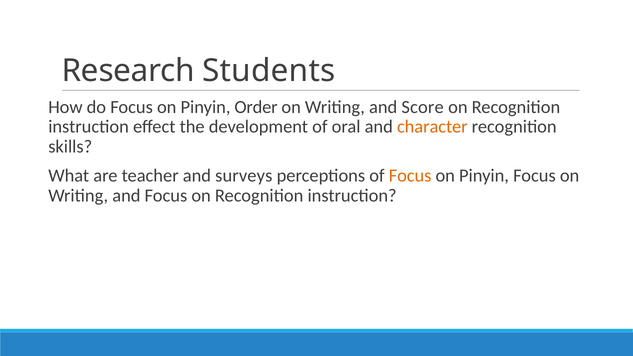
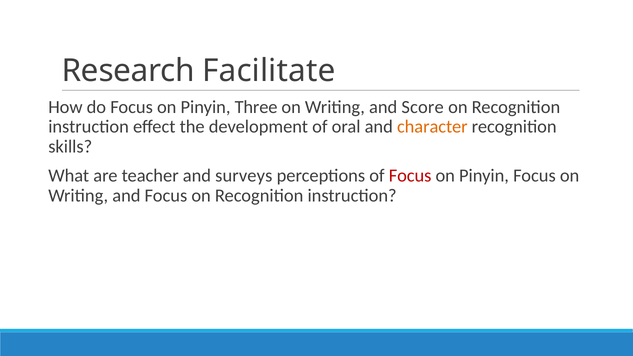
Students: Students -> Facilitate
Order: Order -> Three
Focus at (410, 176) colour: orange -> red
